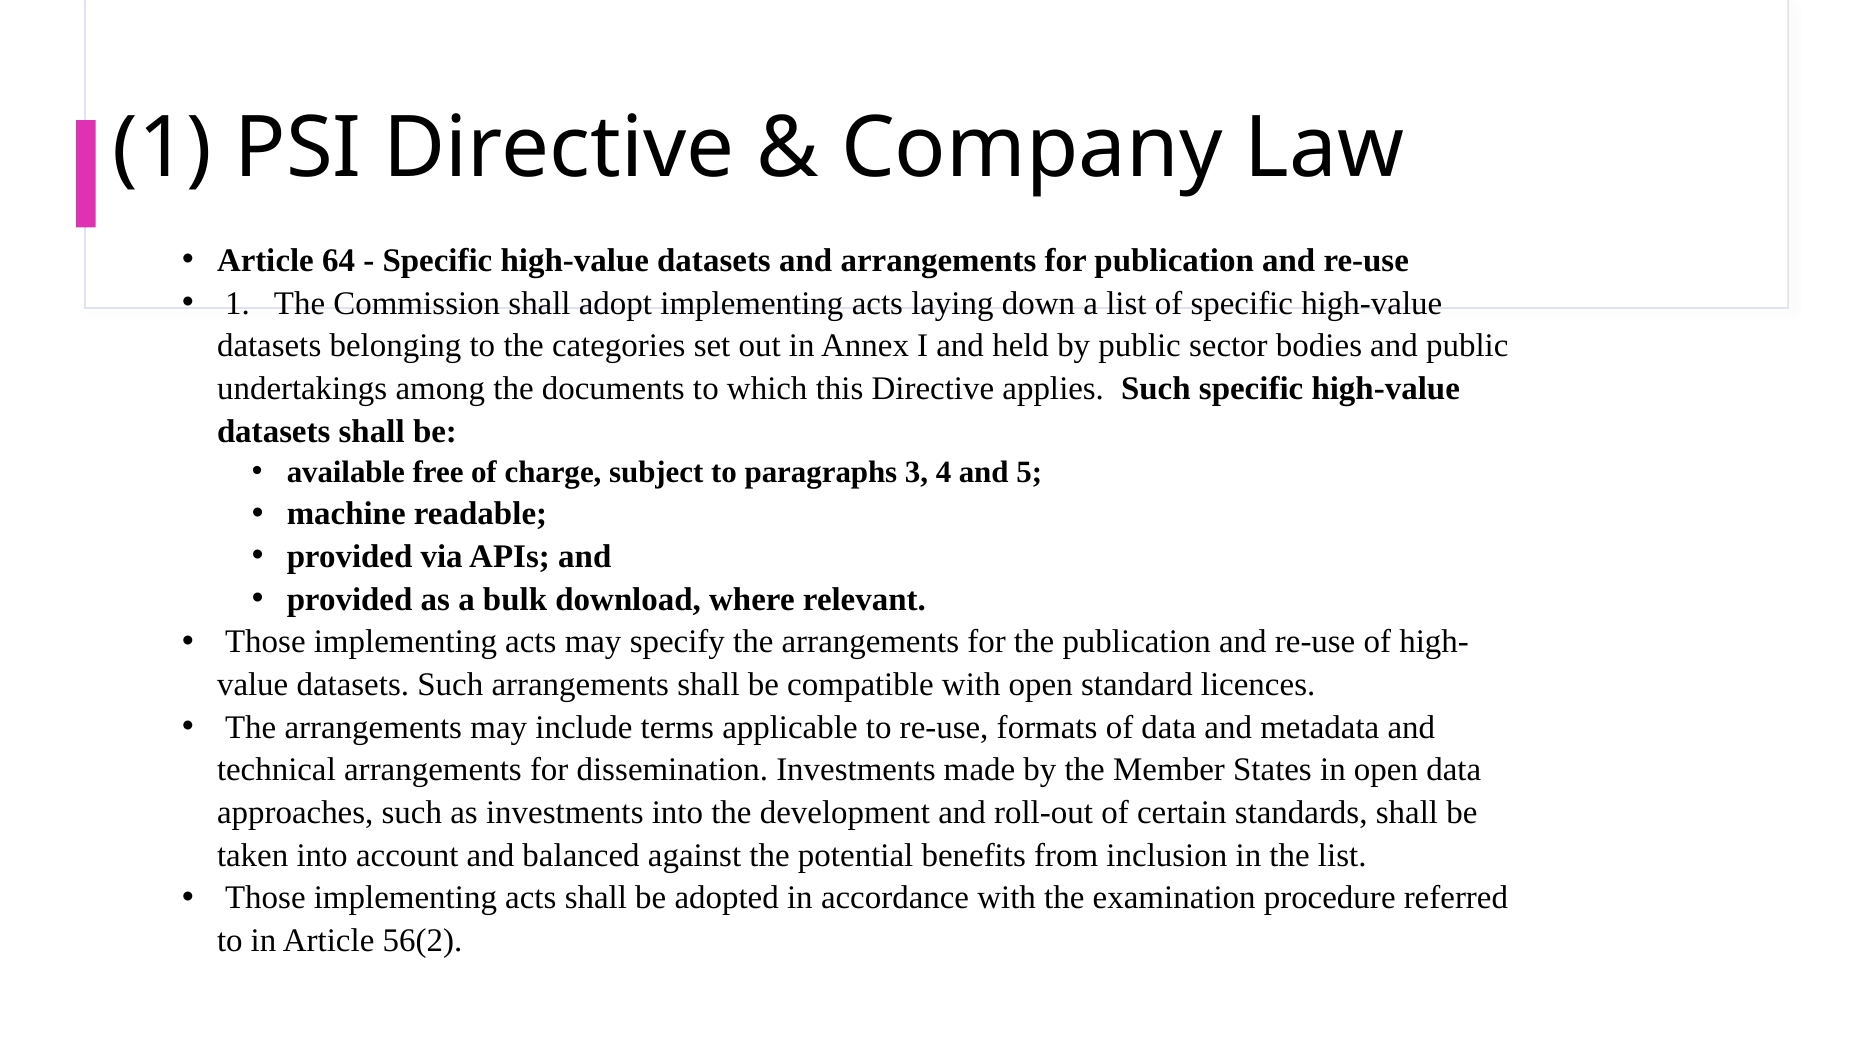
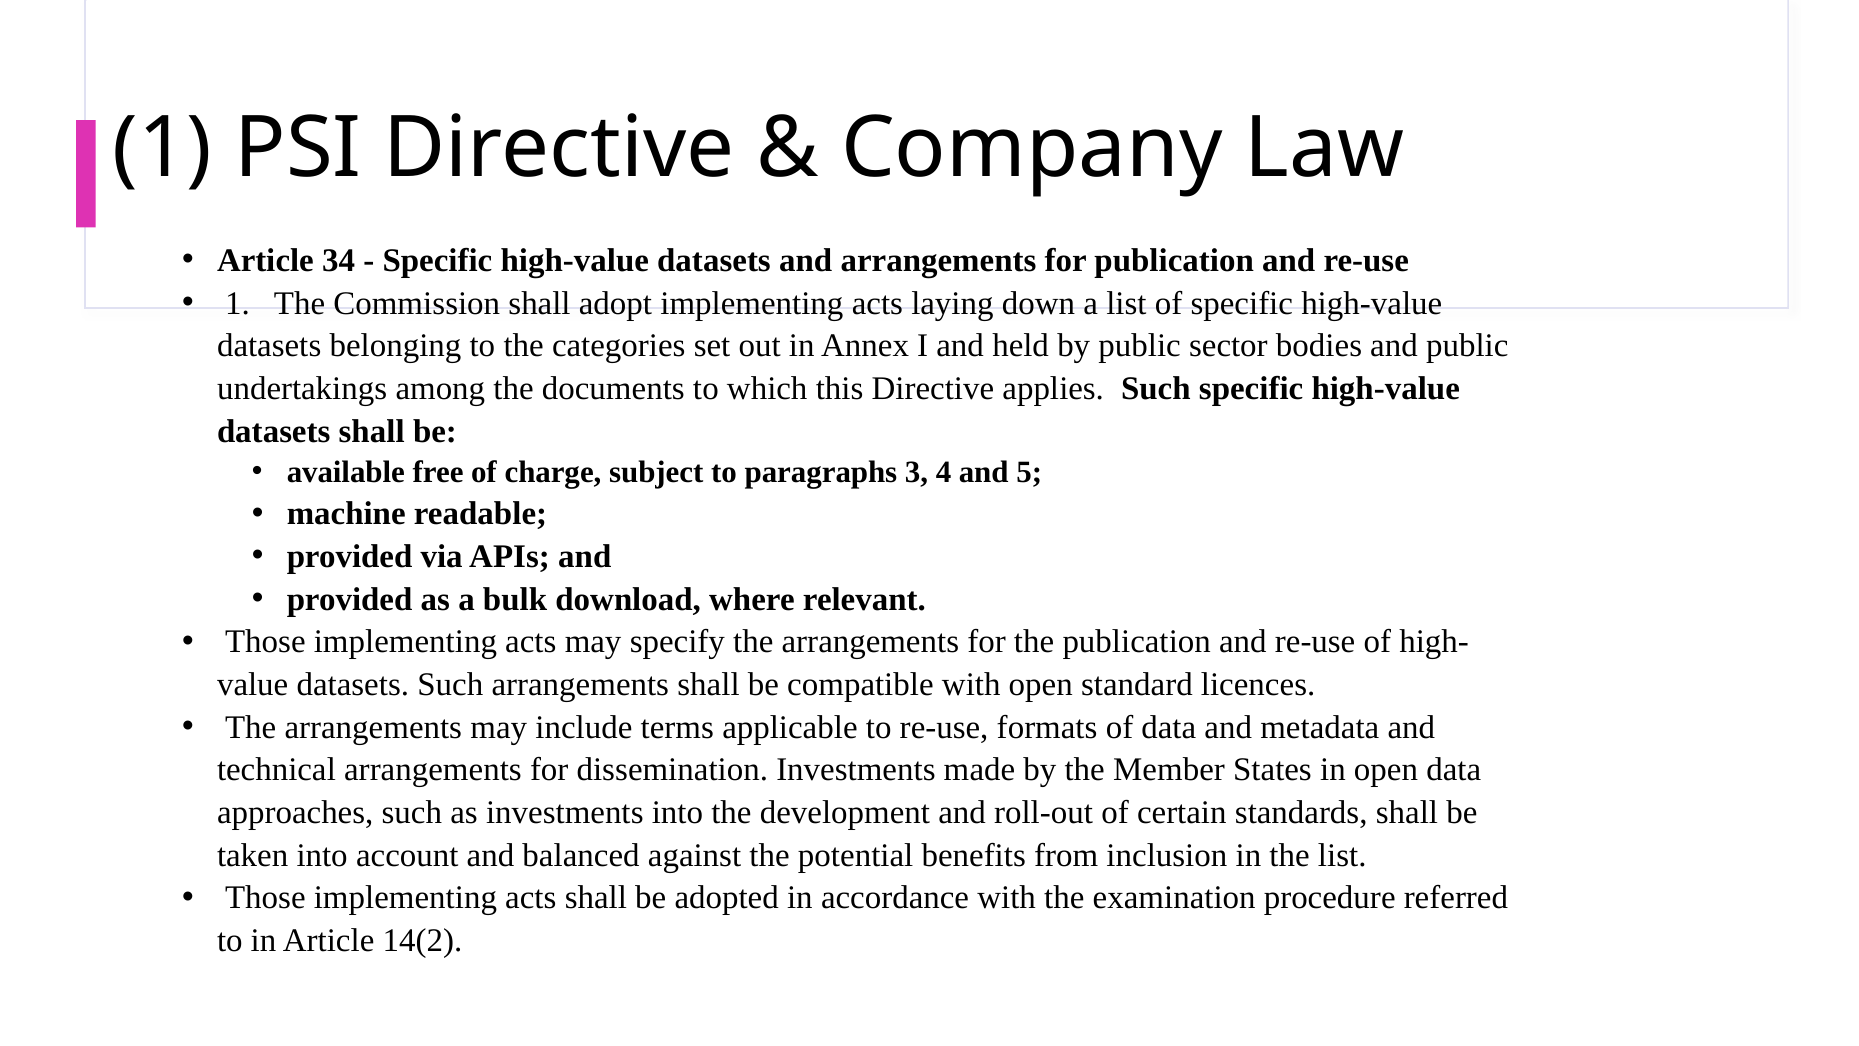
64: 64 -> 34
56(2: 56(2 -> 14(2
